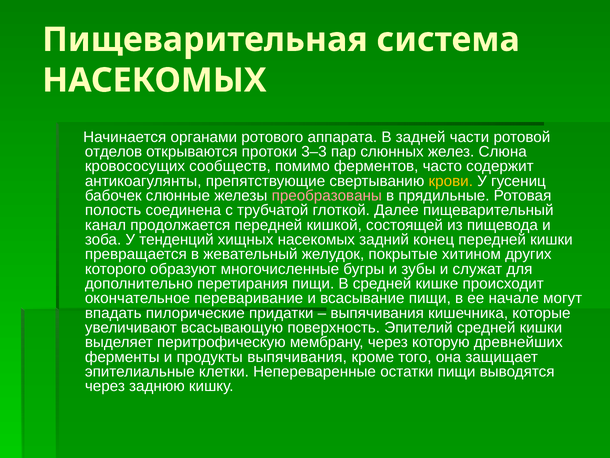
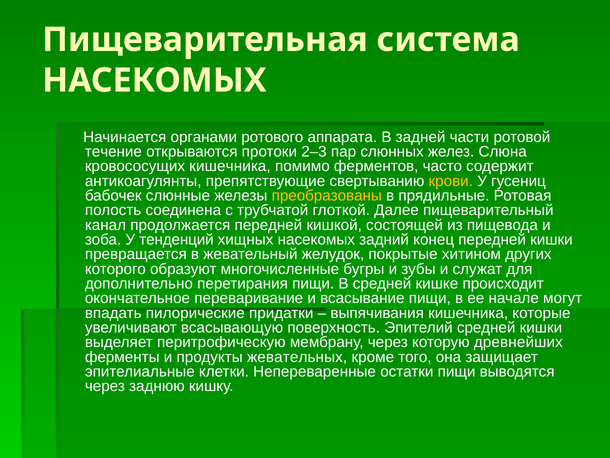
отделов: отделов -> течение
3–3: 3–3 -> 2–3
кровососущих сообществ: сообществ -> кишечника
преобразованы colour: pink -> yellow
продукты выпячивания: выпячивания -> жевательных
